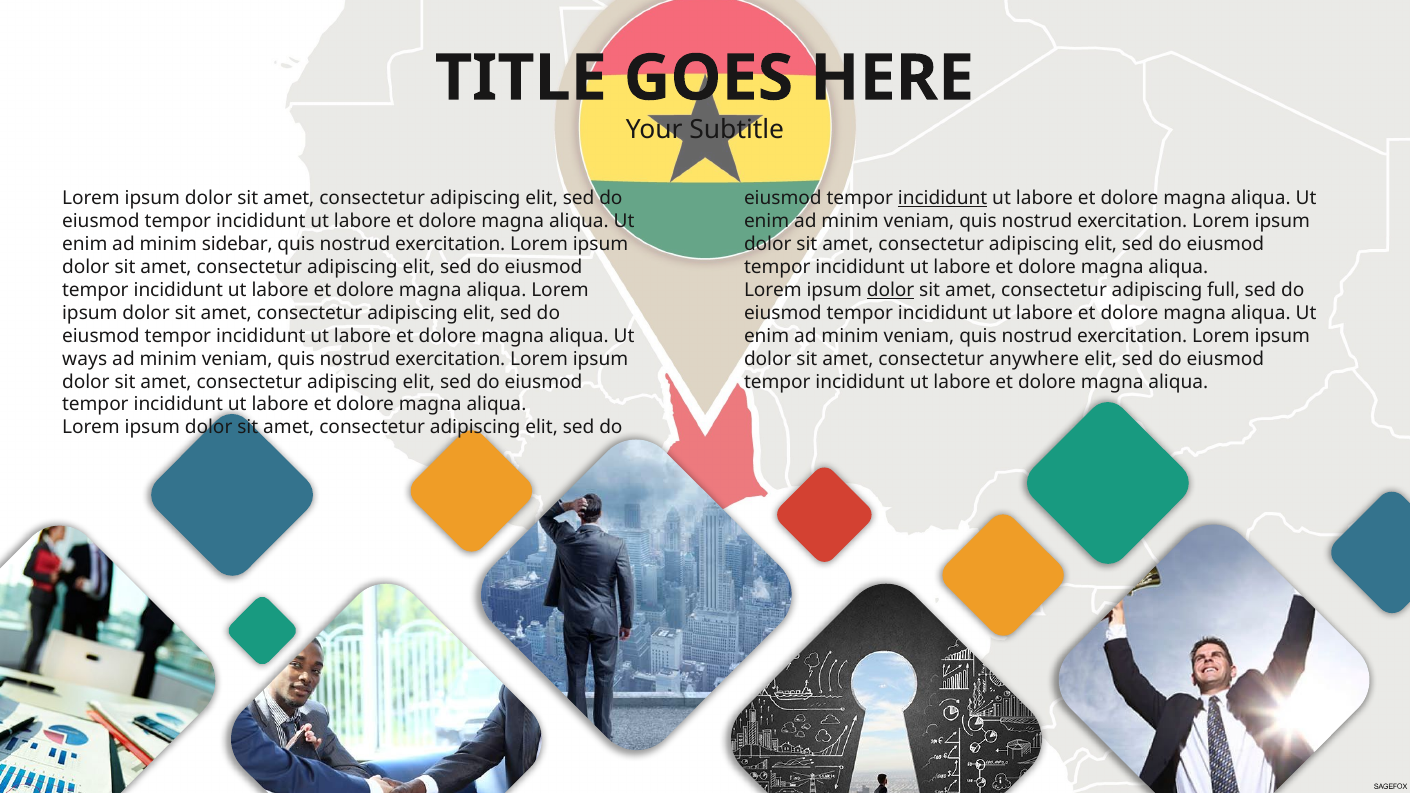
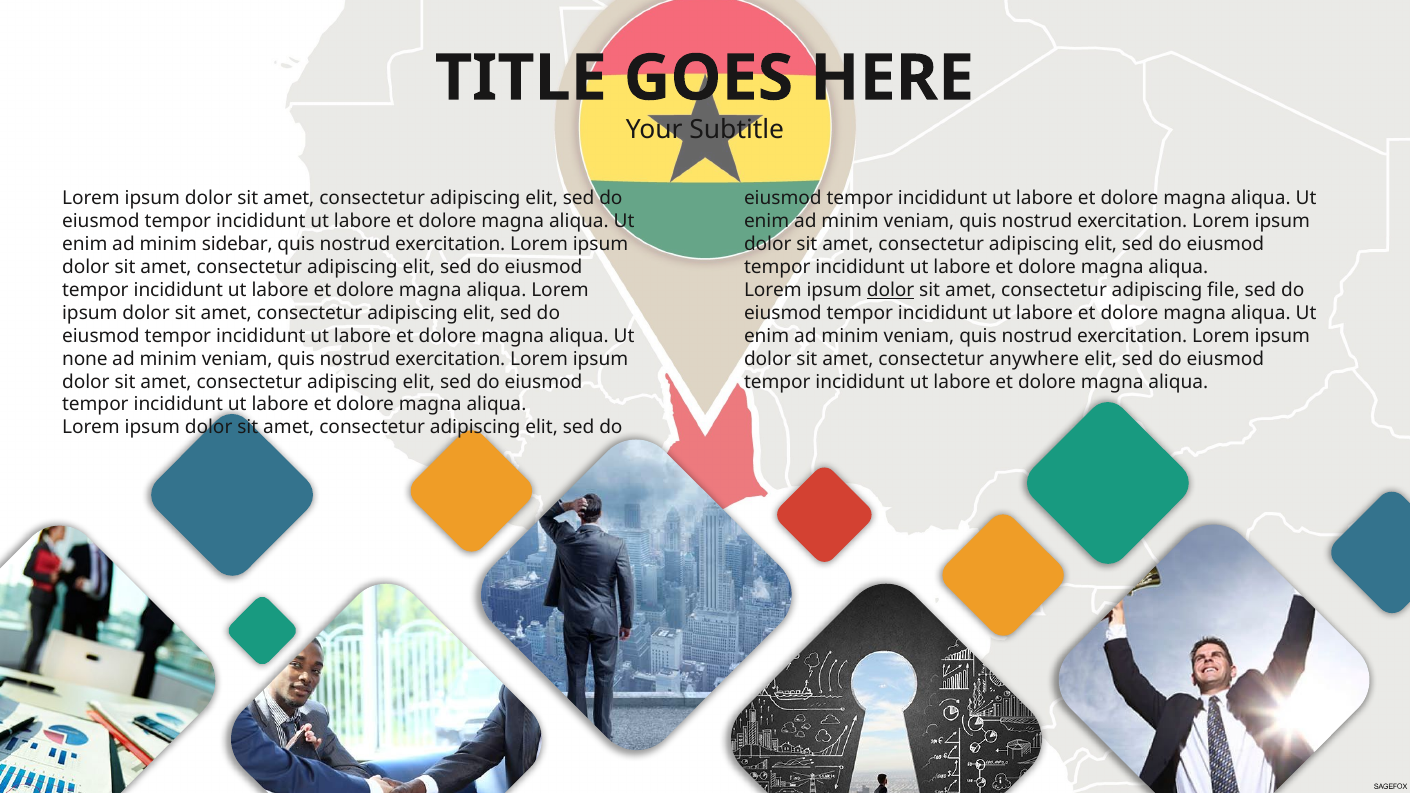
incididunt at (943, 198) underline: present -> none
full: full -> file
ways: ways -> none
